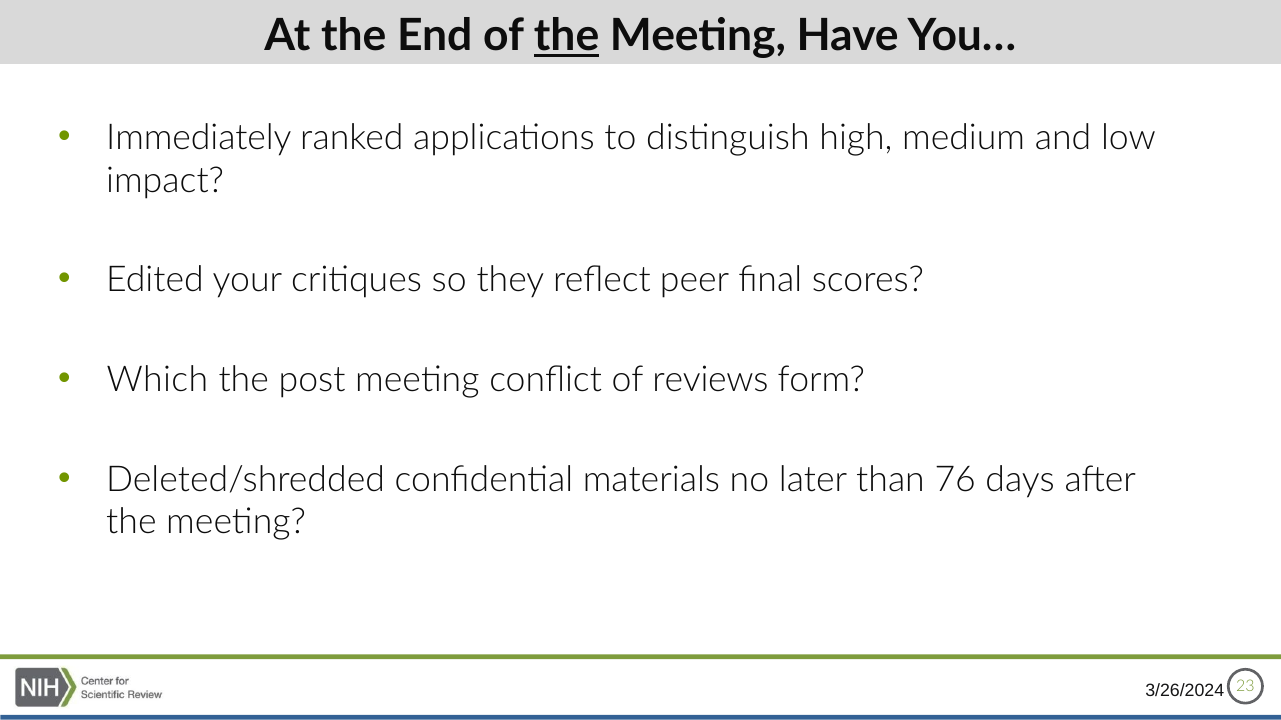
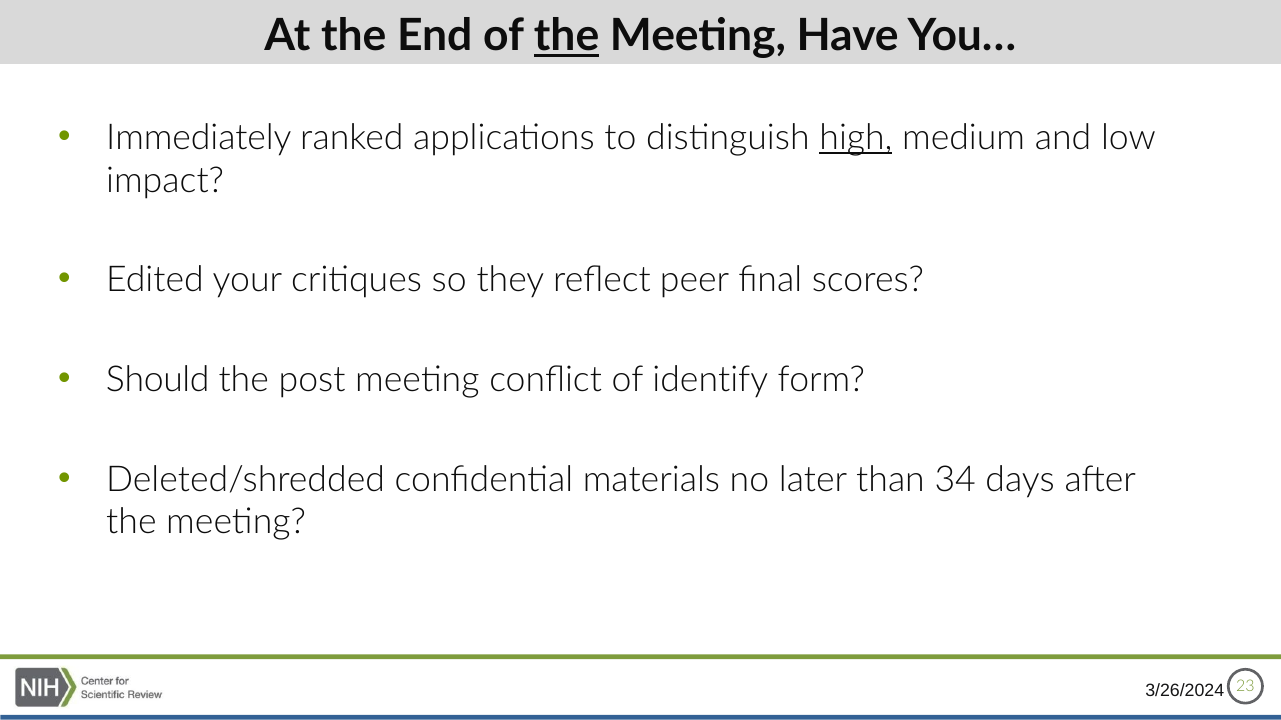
high underline: none -> present
Which: Which -> Should
reviews: reviews -> identify
76: 76 -> 34
